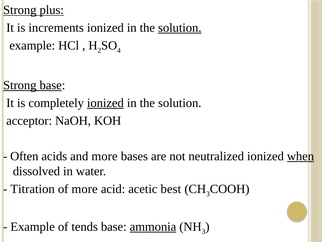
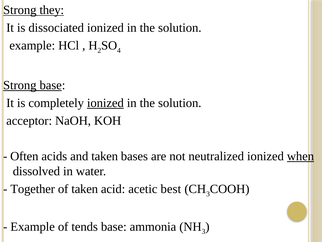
plus: plus -> they
increments: increments -> dissociated
solution at (180, 28) underline: present -> none
and more: more -> taken
Titration: Titration -> Together
of more: more -> taken
ammonia underline: present -> none
